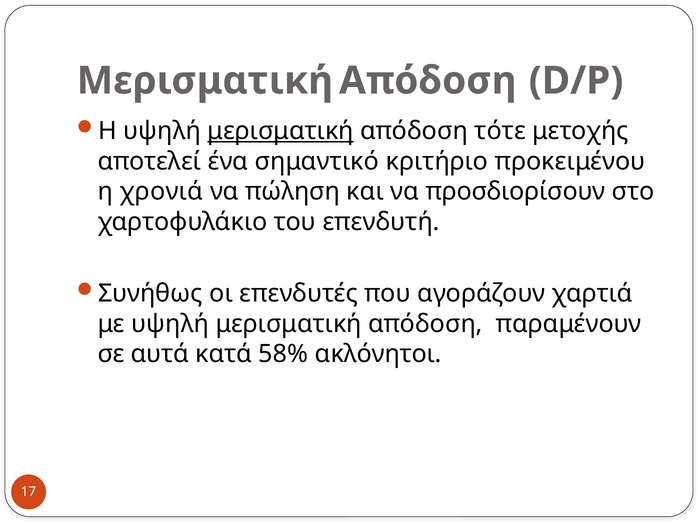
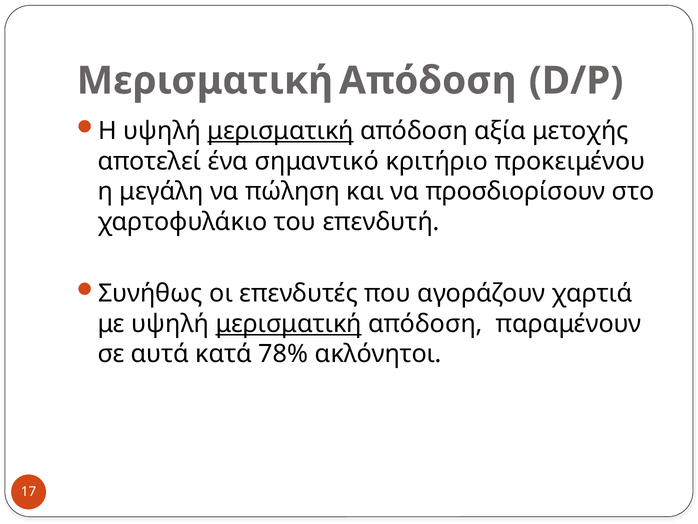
τότε: τότε -> αξία
χρονιά: χρονιά -> μεγάλη
μερισματική at (289, 323) underline: none -> present
58%: 58% -> 78%
